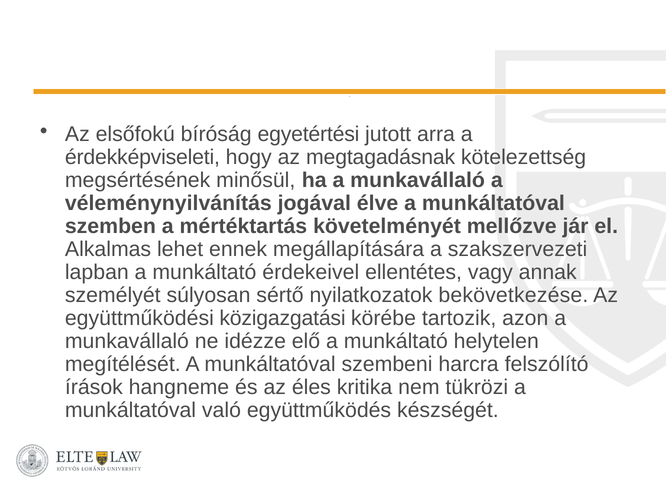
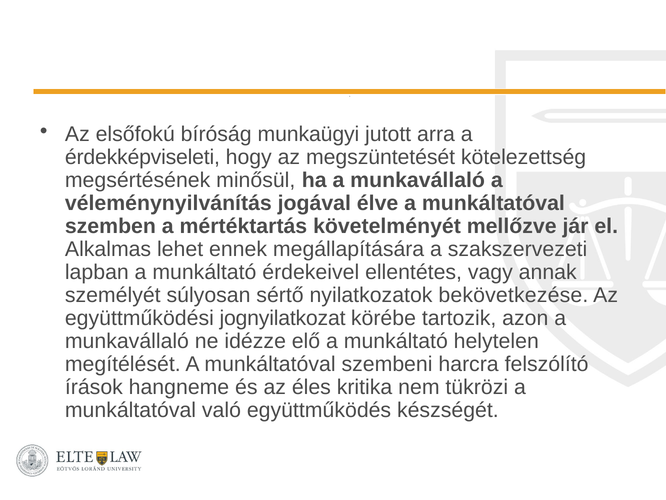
egyetértési: egyetértési -> munkaügyi
megtagadásnak: megtagadásnak -> megszüntetését
közigazgatási: közigazgatási -> jognyilatkozat
